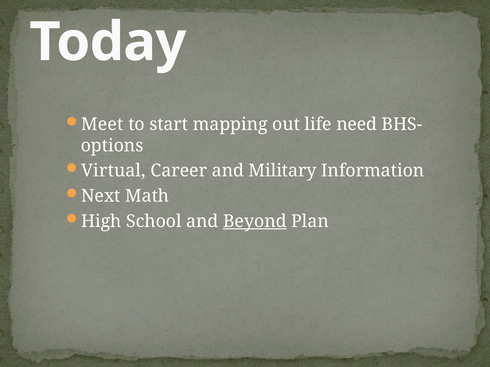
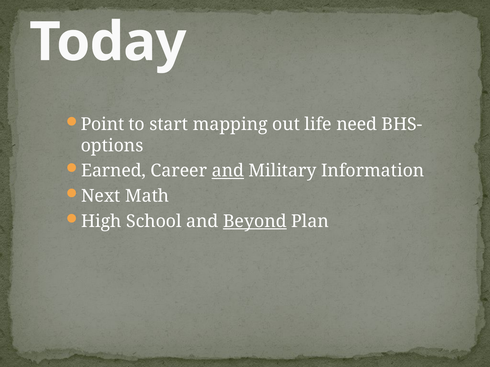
Meet: Meet -> Point
Virtual: Virtual -> Earned
and at (228, 171) underline: none -> present
